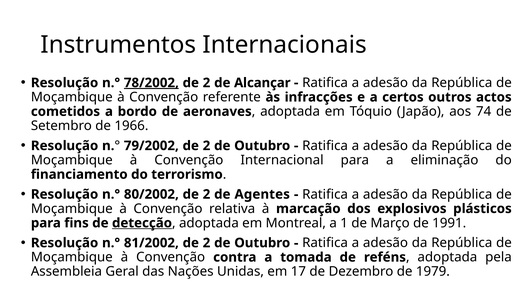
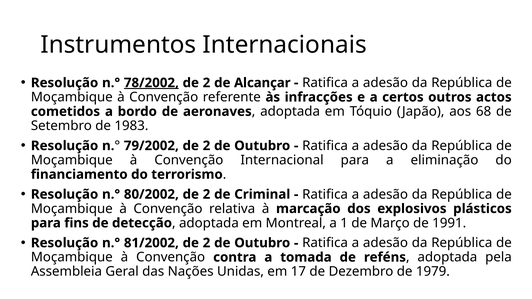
74: 74 -> 68
1966: 1966 -> 1983
Agentes: Agentes -> Criminal
detecção underline: present -> none
